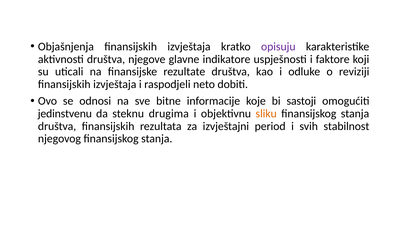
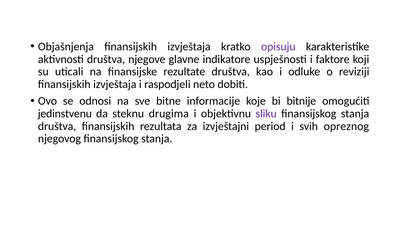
sastoji: sastoji -> bitnije
sliku colour: orange -> purple
stabilnost: stabilnost -> opreznog
